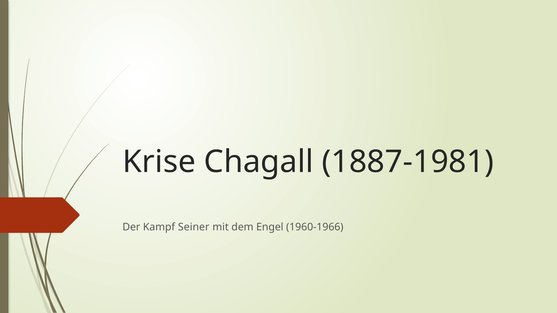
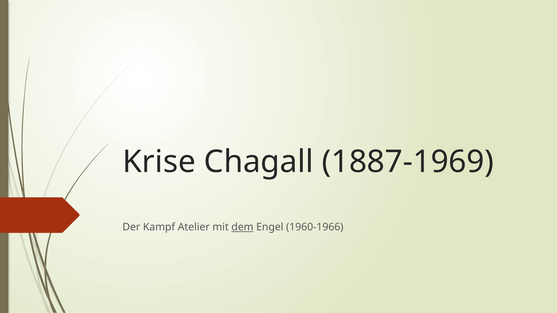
1887-1981: 1887-1981 -> 1887-1969
Seiner: Seiner -> Atelier
dem underline: none -> present
